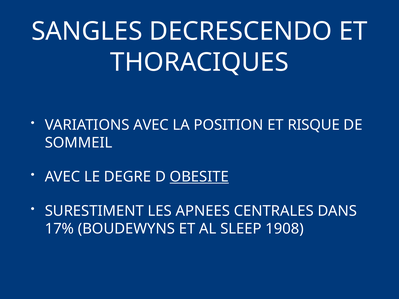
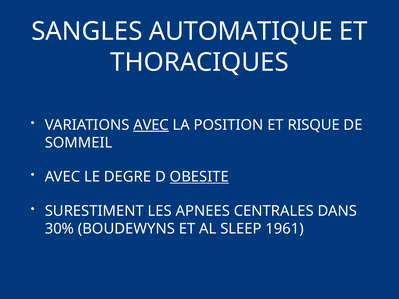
DECRESCENDO: DECRESCENDO -> AUTOMATIQUE
AVEC at (151, 125) underline: none -> present
17%: 17% -> 30%
1908: 1908 -> 1961
